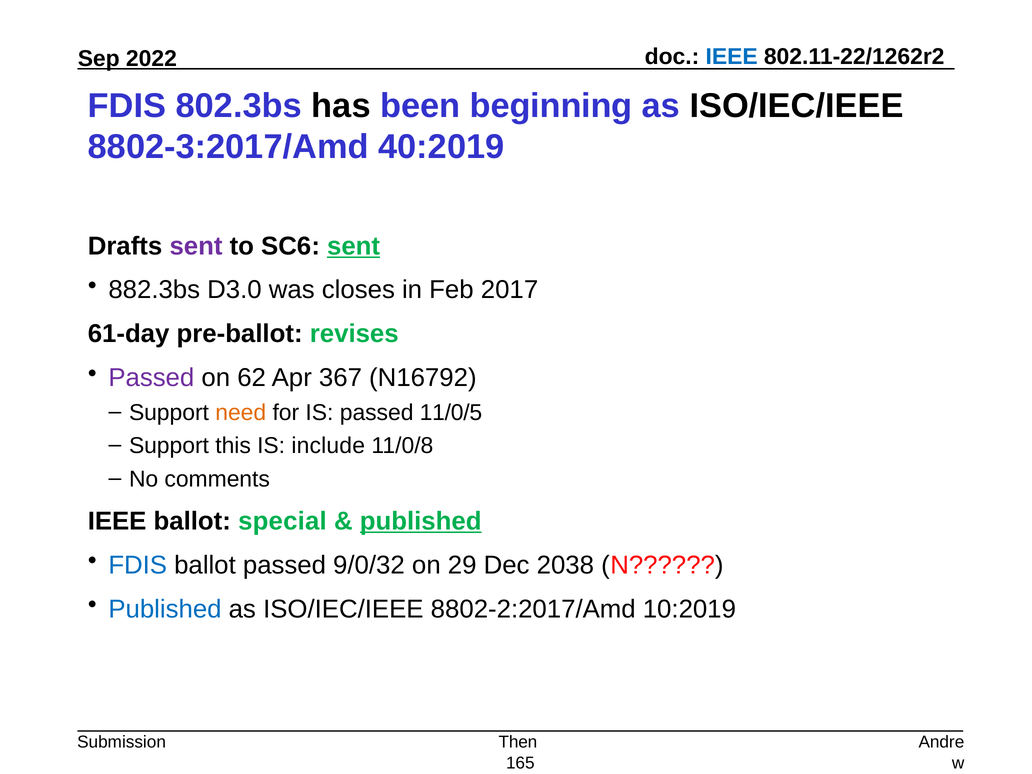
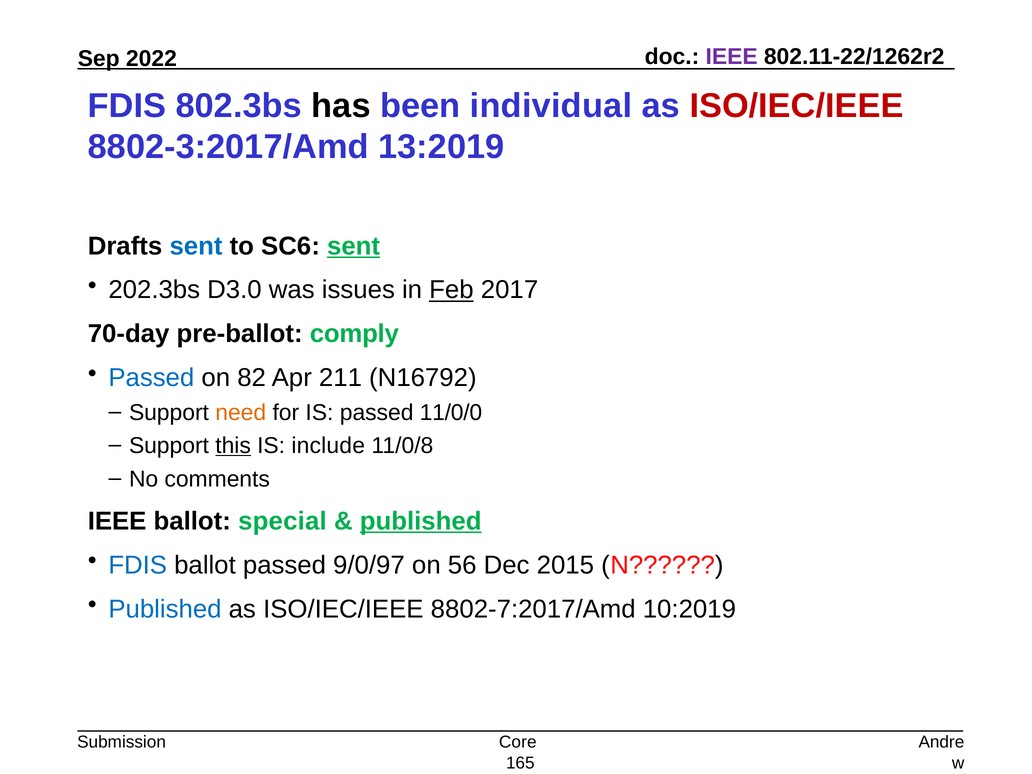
IEEE at (732, 57) colour: blue -> purple
beginning: beginning -> individual
ISO/IEC/IEEE at (797, 106) colour: black -> red
40:2019: 40:2019 -> 13:2019
sent at (196, 246) colour: purple -> blue
882.3bs: 882.3bs -> 202.3bs
closes: closes -> issues
Feb underline: none -> present
61-day: 61-day -> 70-day
revises: revises -> comply
Passed at (151, 378) colour: purple -> blue
62: 62 -> 82
367: 367 -> 211
11/0/5: 11/0/5 -> 11/0/0
this underline: none -> present
9/0/32: 9/0/32 -> 9/0/97
29: 29 -> 56
2038: 2038 -> 2015
8802-2:2017/Amd: 8802-2:2017/Amd -> 8802-7:2017/Amd
Then: Then -> Core
